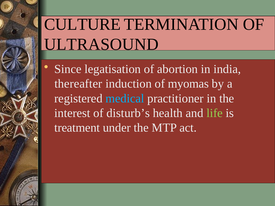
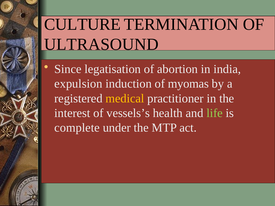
thereafter: thereafter -> expulsion
medical colour: light blue -> yellow
disturb’s: disturb’s -> vessels’s
treatment: treatment -> complete
